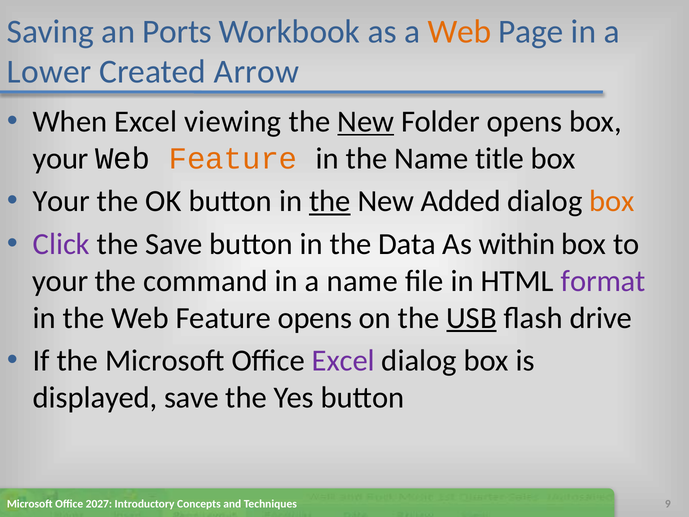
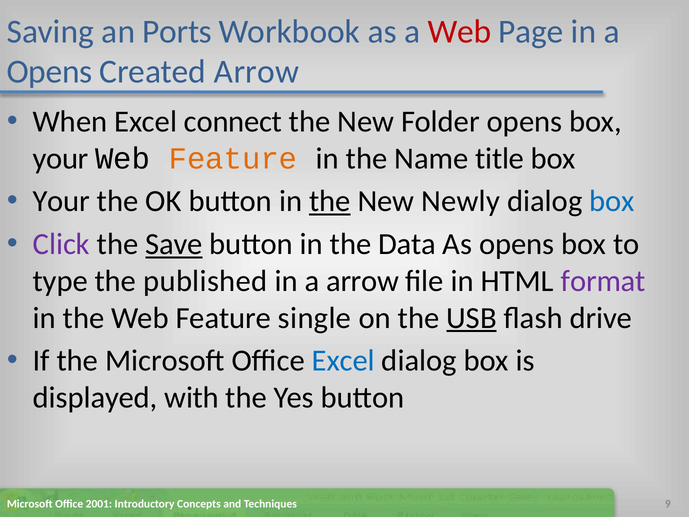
Web at (460, 32) colour: orange -> red
Lower at (49, 72): Lower -> Opens
viewing: viewing -> connect
New at (366, 122) underline: present -> none
Added: Added -> Newly
box at (612, 201) colour: orange -> blue
Save at (174, 244) underline: none -> present
As within: within -> opens
your at (60, 281): your -> type
command: command -> published
a name: name -> arrow
Feature opens: opens -> single
Excel at (343, 361) colour: purple -> blue
displayed save: save -> with
2027: 2027 -> 2001
